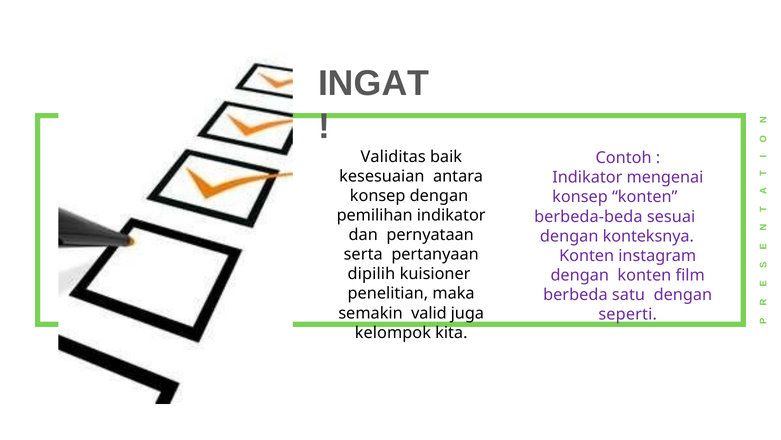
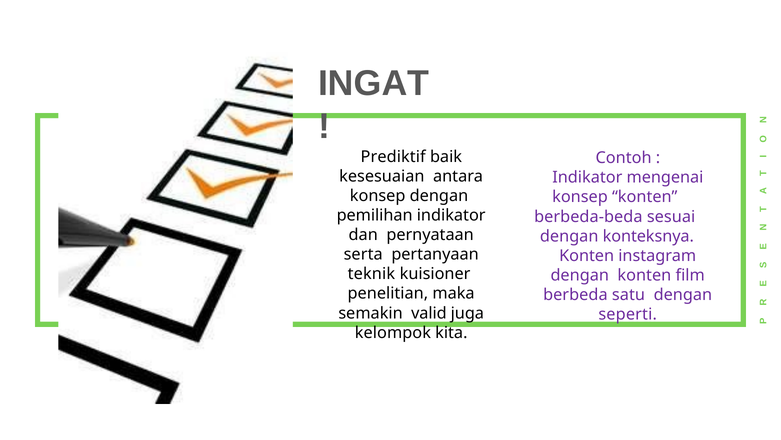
Validitas: Validitas -> Prediktif
dipilih: dipilih -> teknik
